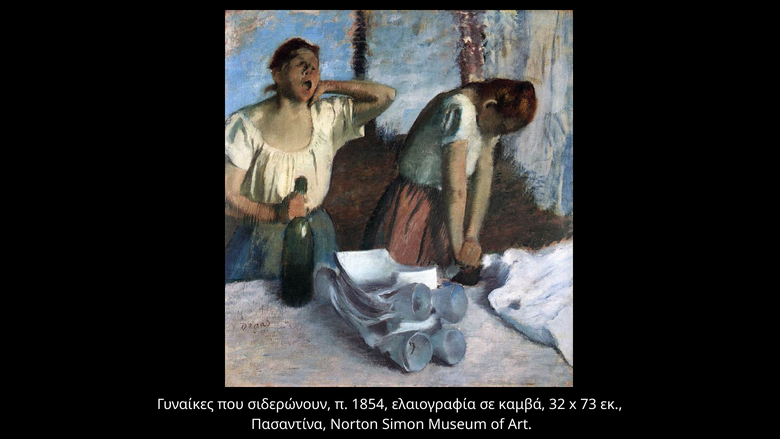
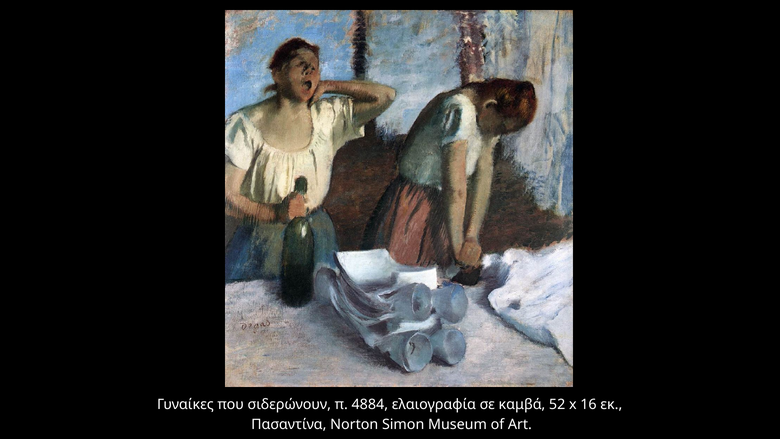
1854: 1854 -> 4884
32: 32 -> 52
73: 73 -> 16
